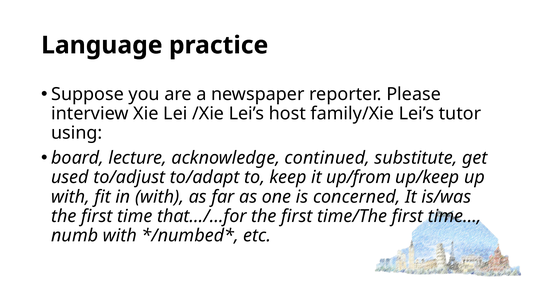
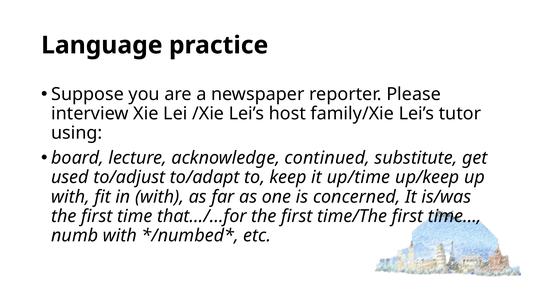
up/from: up/from -> up/time
